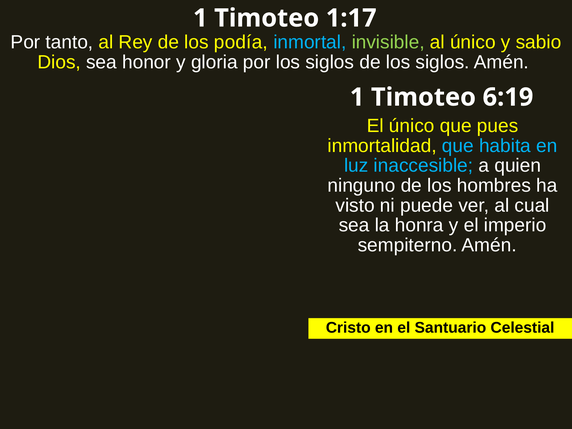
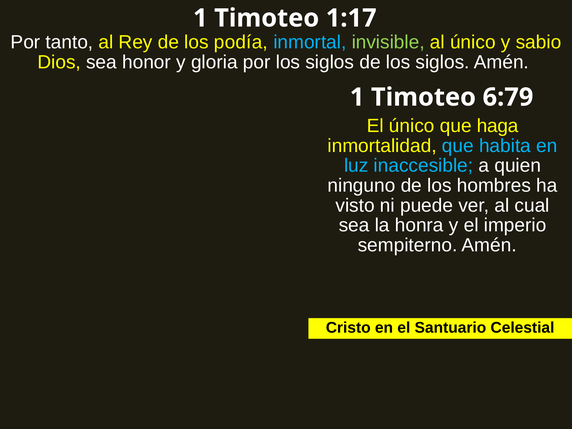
6:19: 6:19 -> 6:79
pues: pues -> haga
